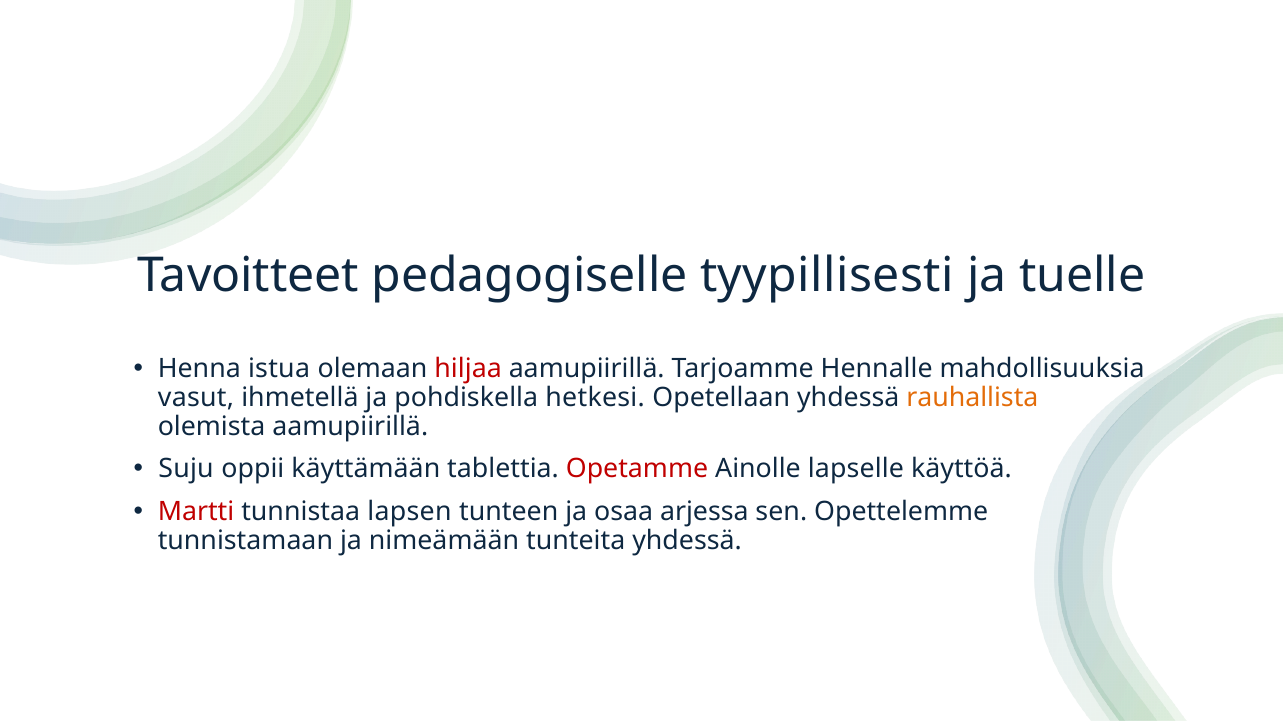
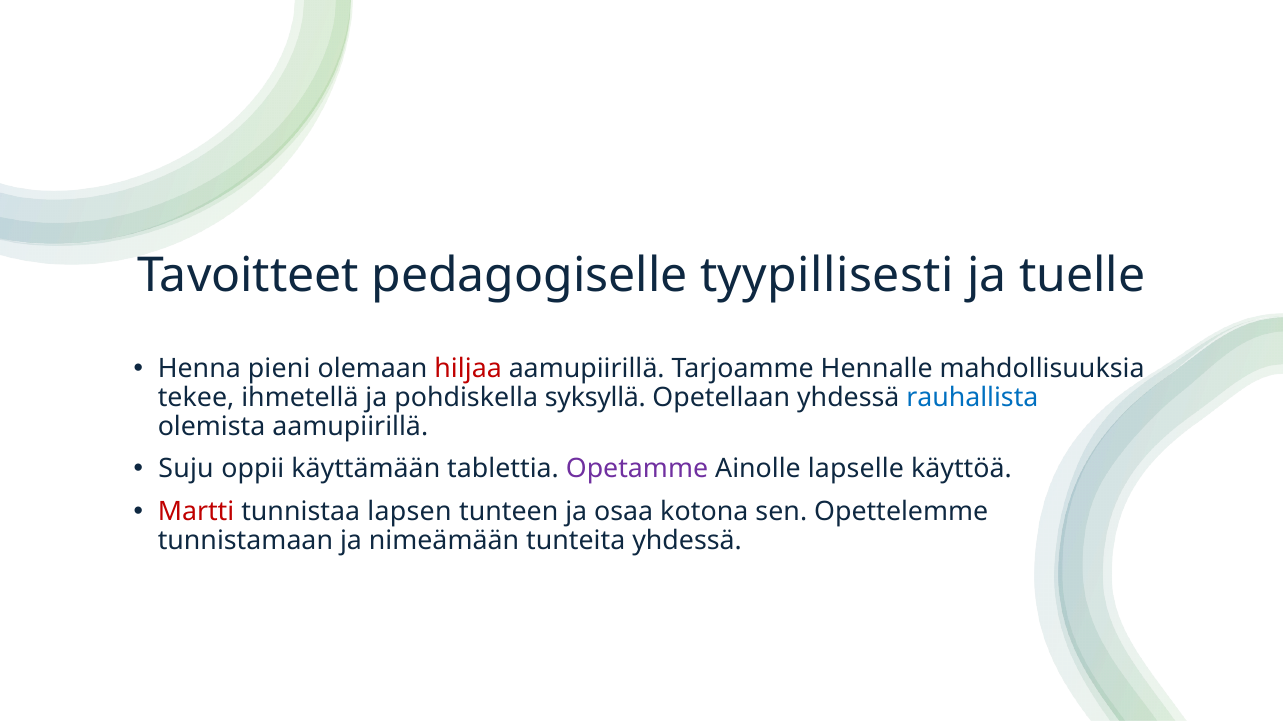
istua: istua -> pieni
vasut: vasut -> tekee
hetkesi: hetkesi -> syksyllä
rauhallista colour: orange -> blue
Opetamme colour: red -> purple
arjessa: arjessa -> kotona
